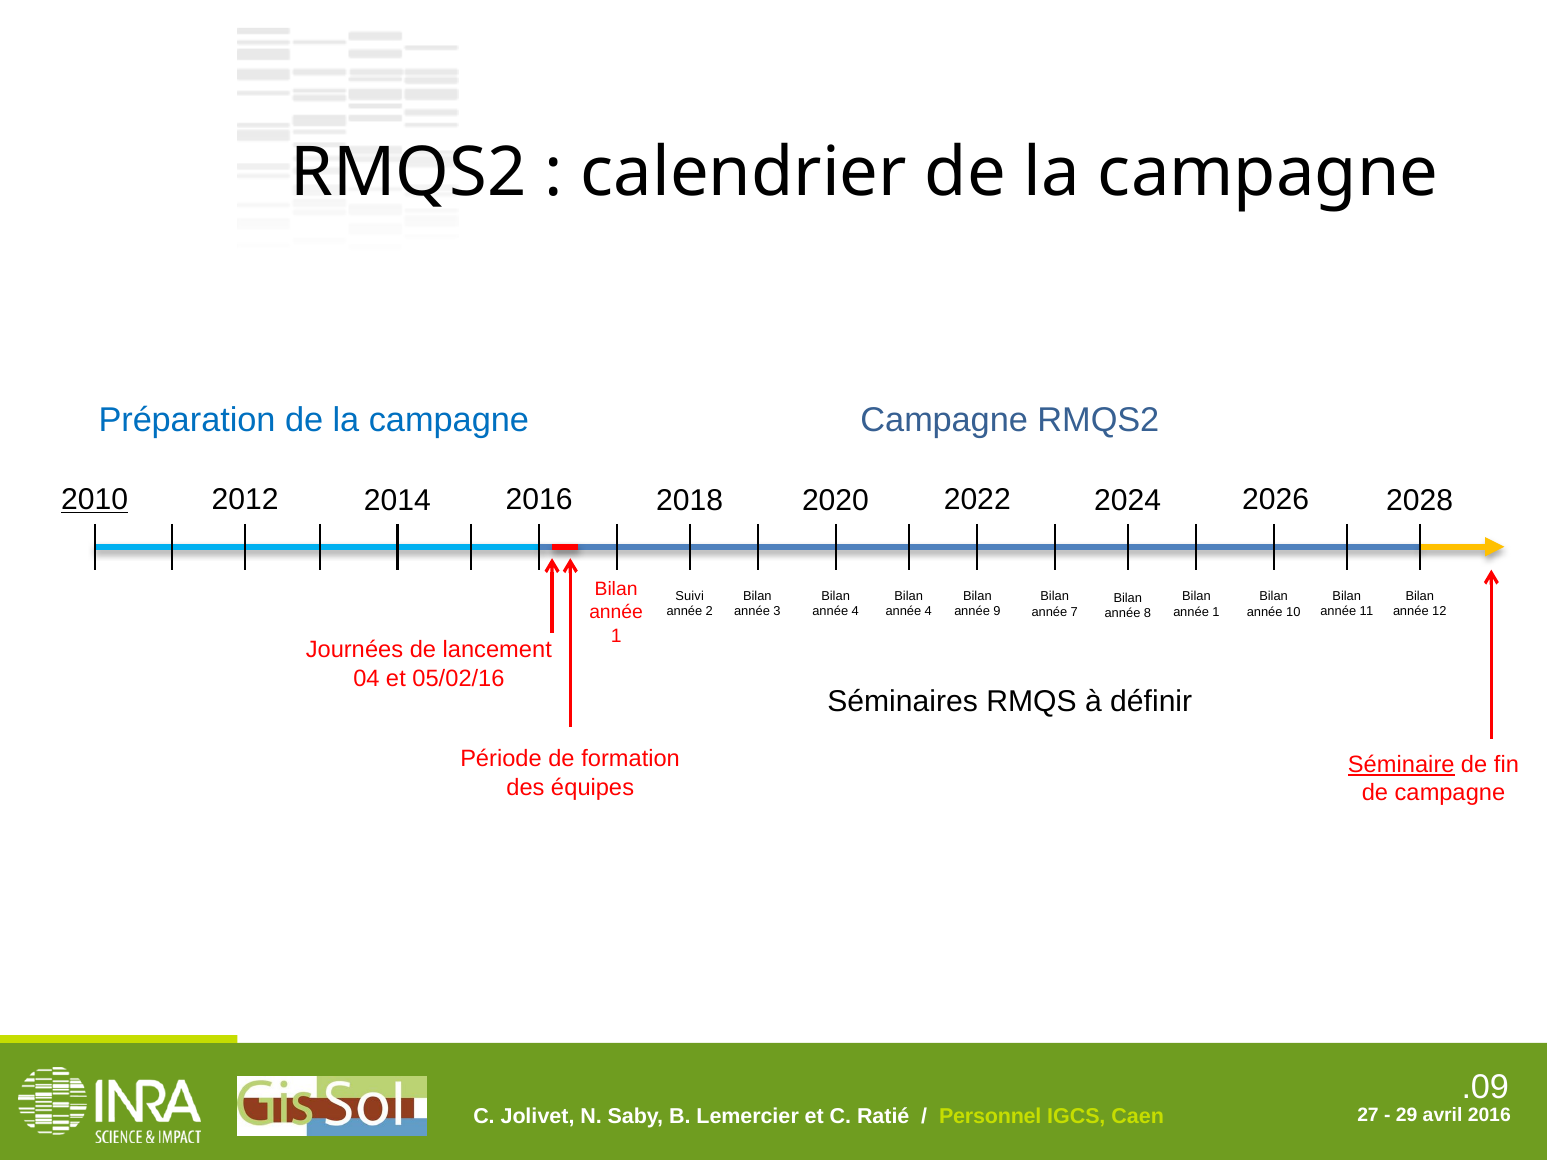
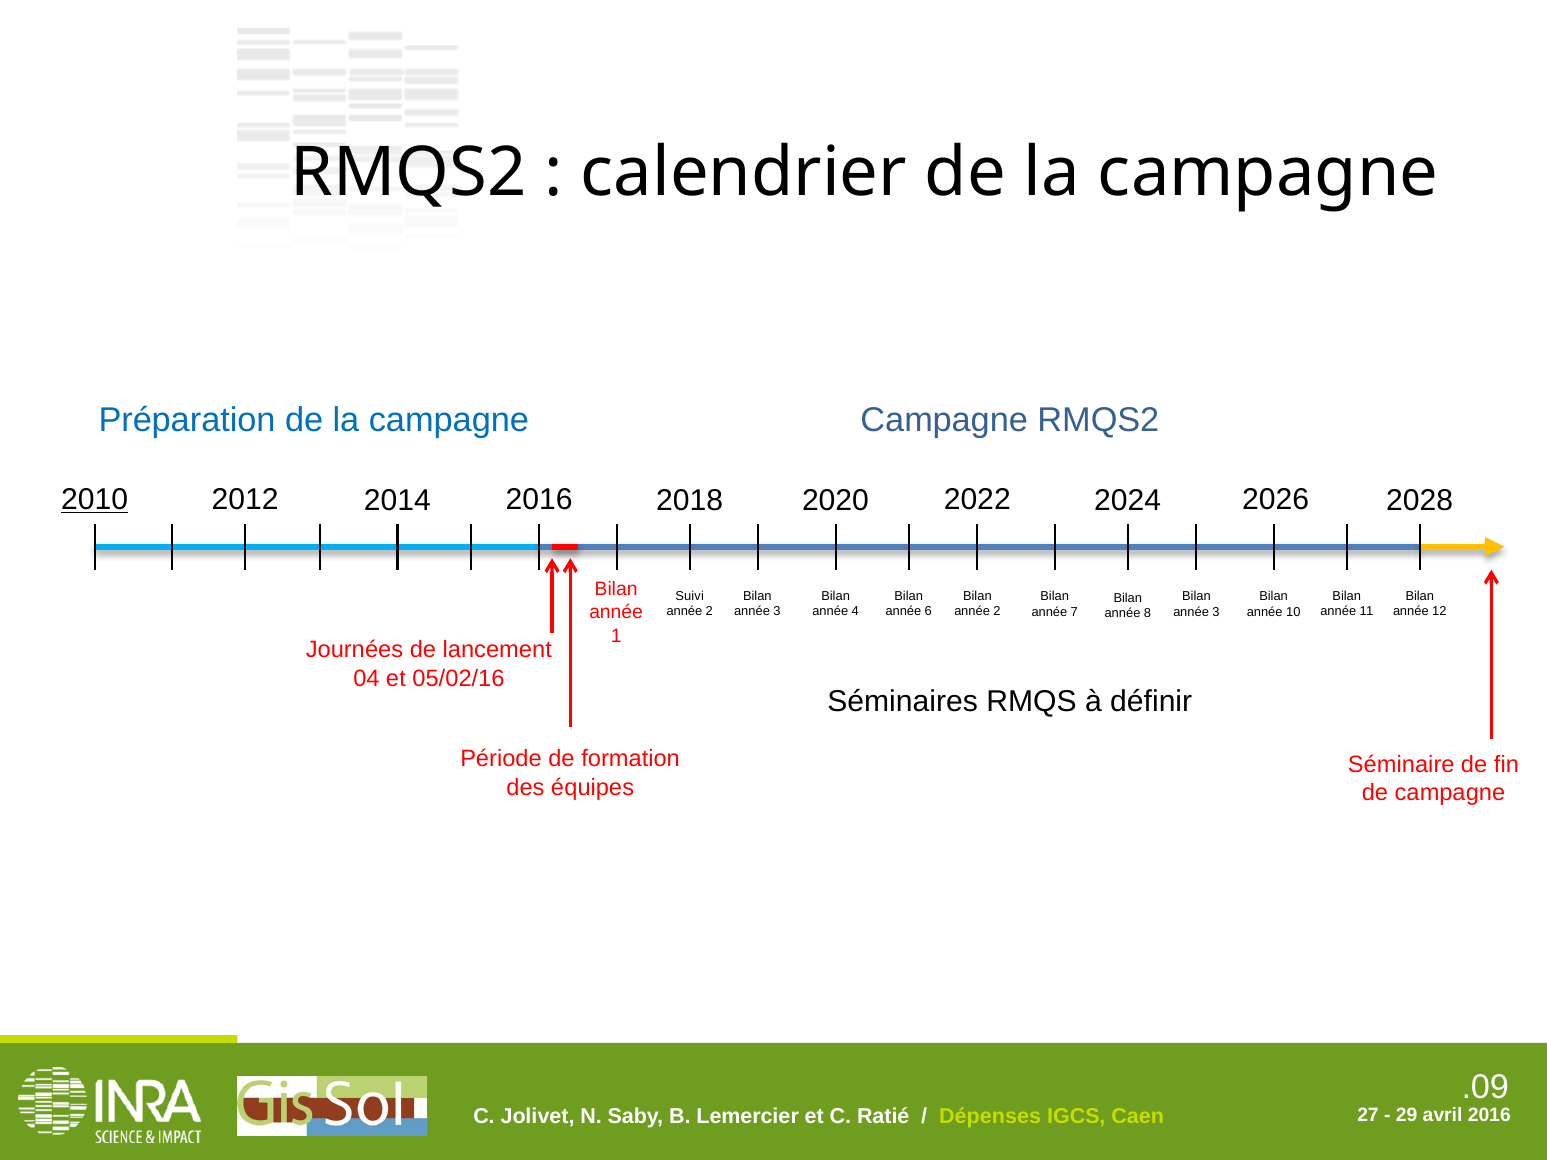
4 at (928, 611): 4 -> 6
9 at (997, 611): 9 -> 2
1 at (1216, 612): 1 -> 3
Séminaire underline: present -> none
Personnel: Personnel -> Dépenses
